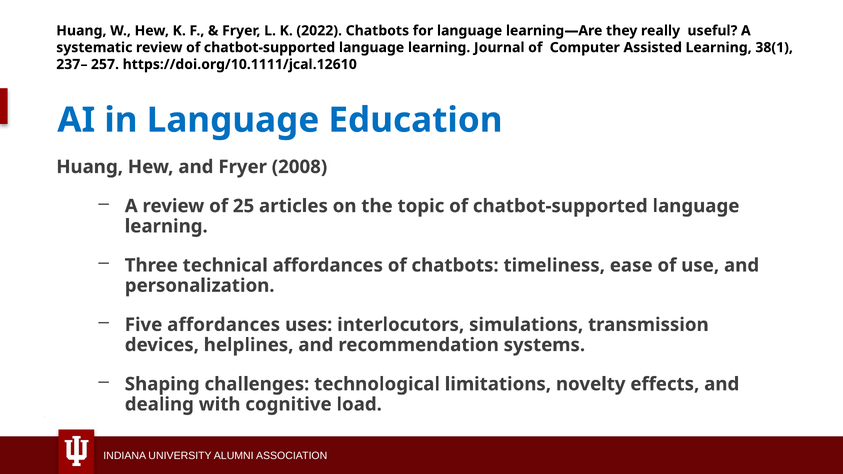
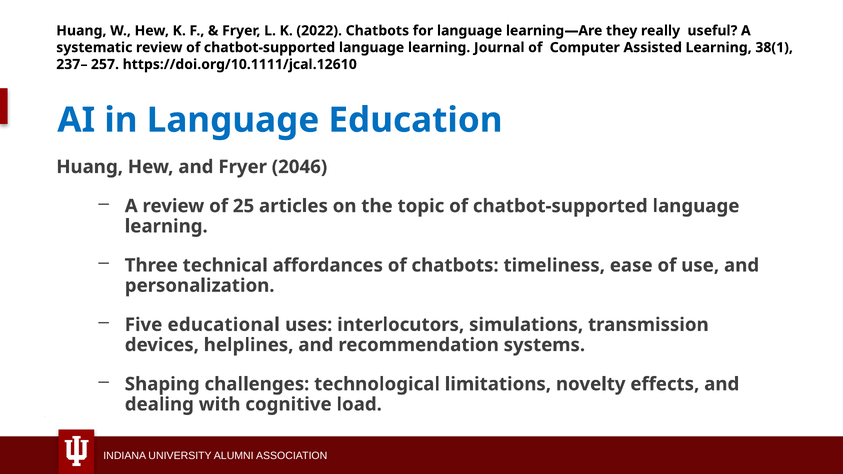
2008: 2008 -> 2046
Five affordances: affordances -> educational
